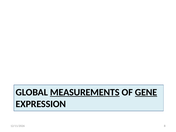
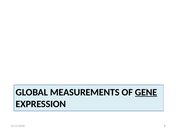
MEASUREMENTS underline: present -> none
